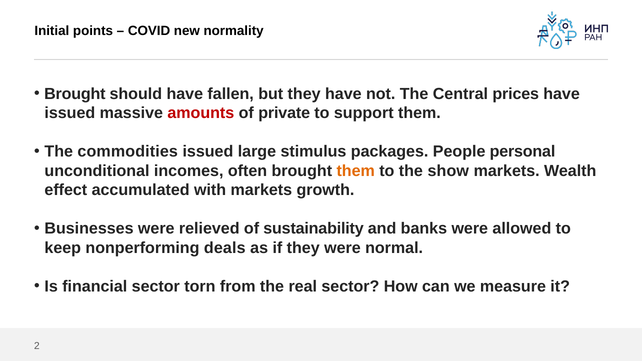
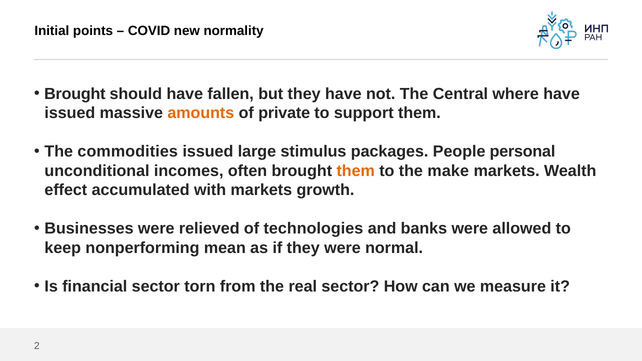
prices: prices -> where
amounts colour: red -> orange
show: show -> make
sustainability: sustainability -> technologies
deals: deals -> mean
